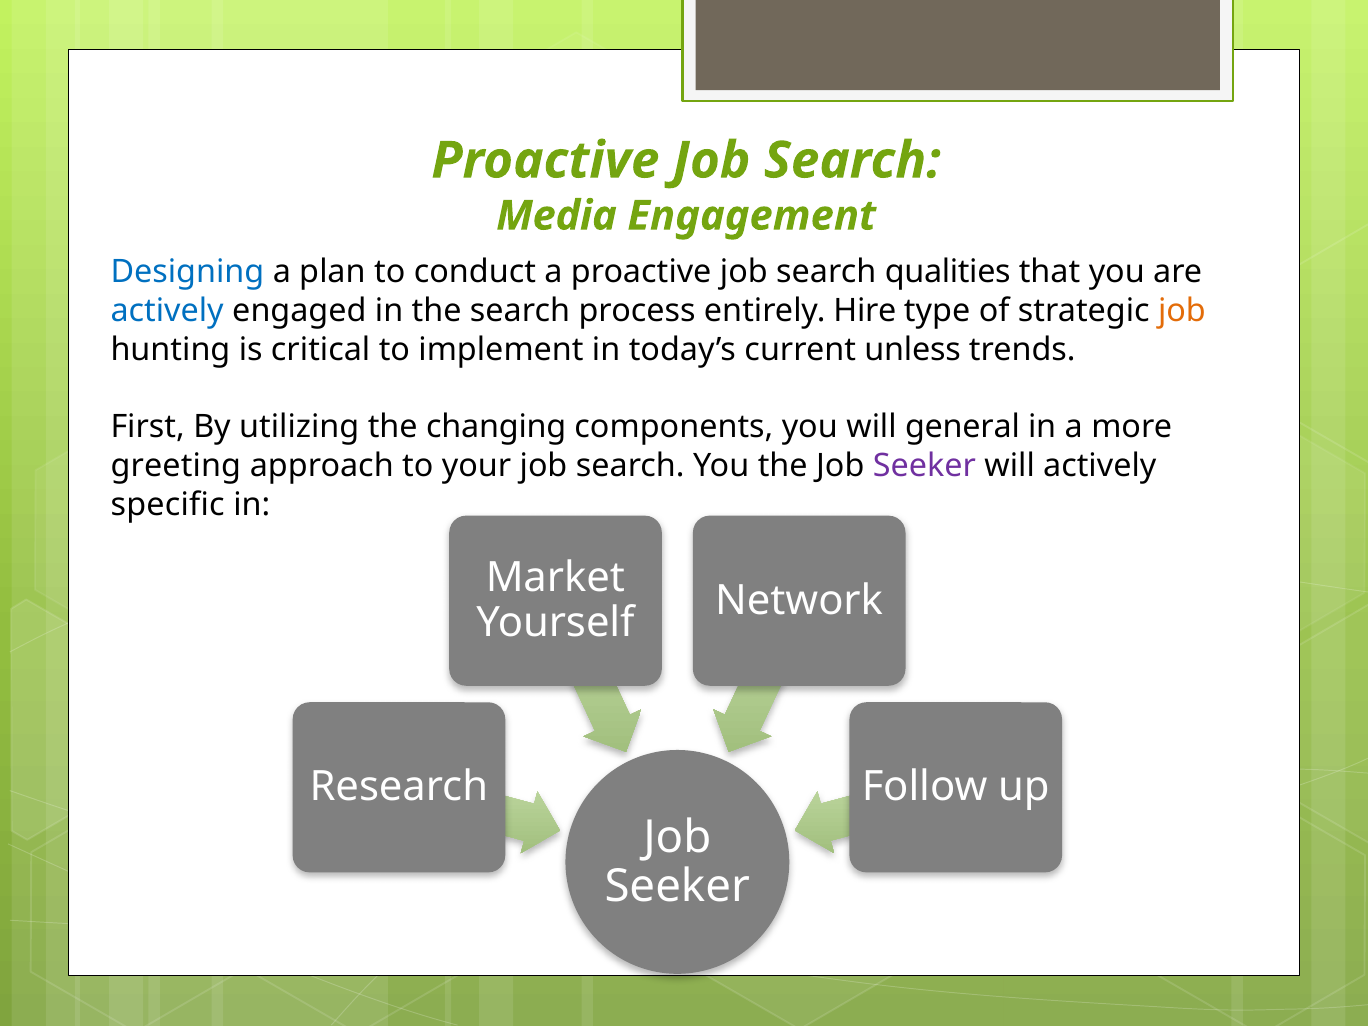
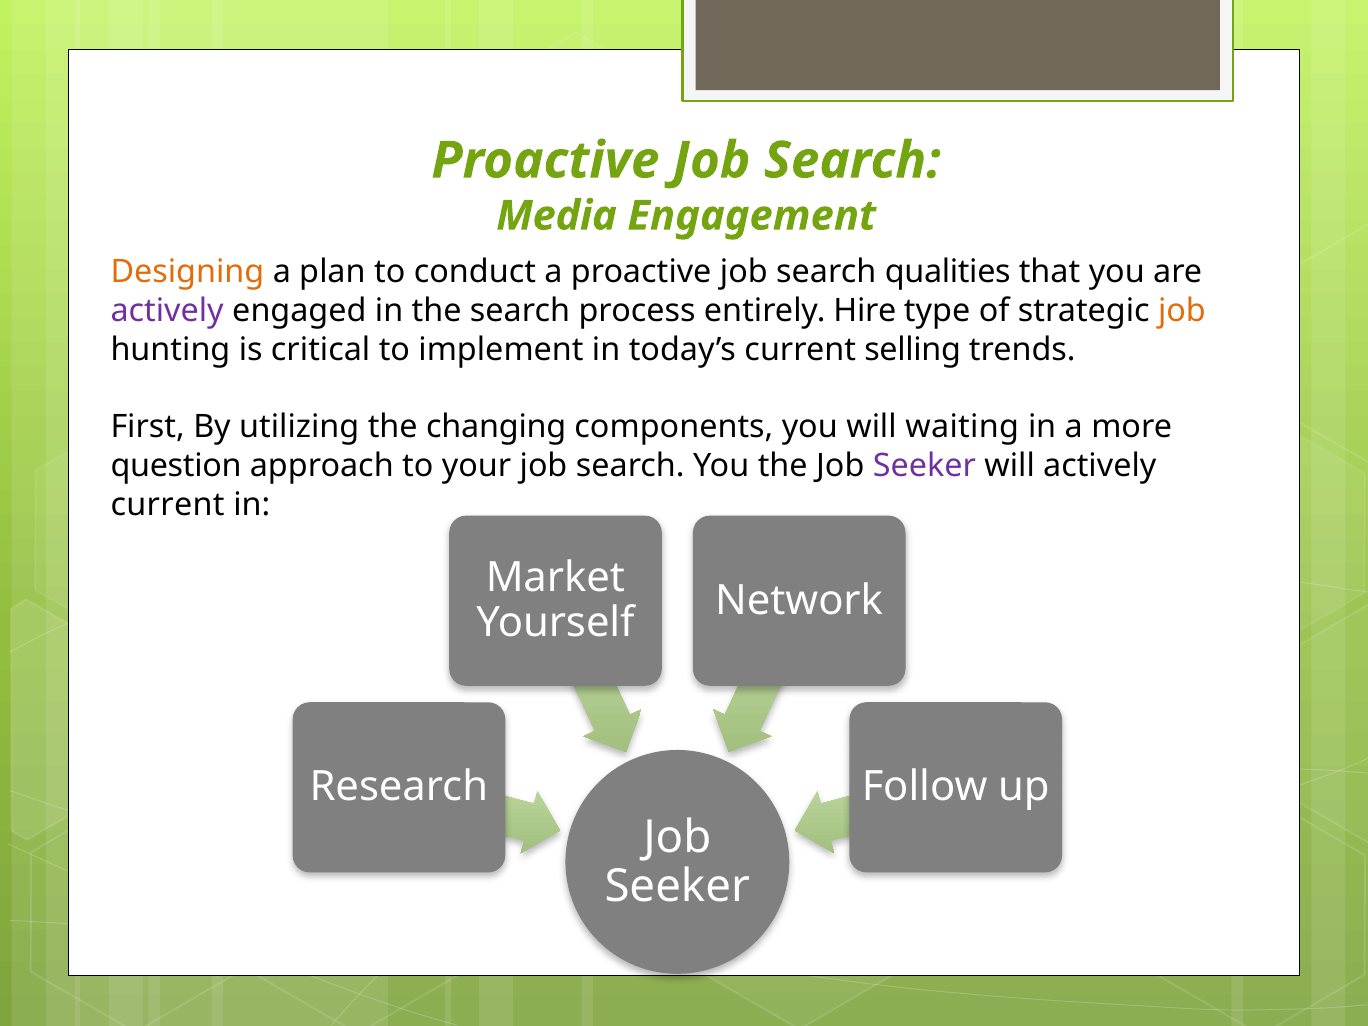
Designing colour: blue -> orange
actively at (167, 311) colour: blue -> purple
unless: unless -> selling
general: general -> waiting
greeting: greeting -> question
specific at (168, 505): specific -> current
